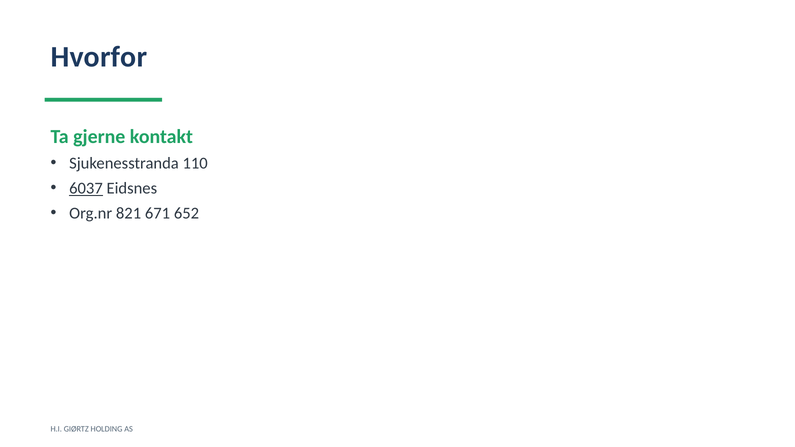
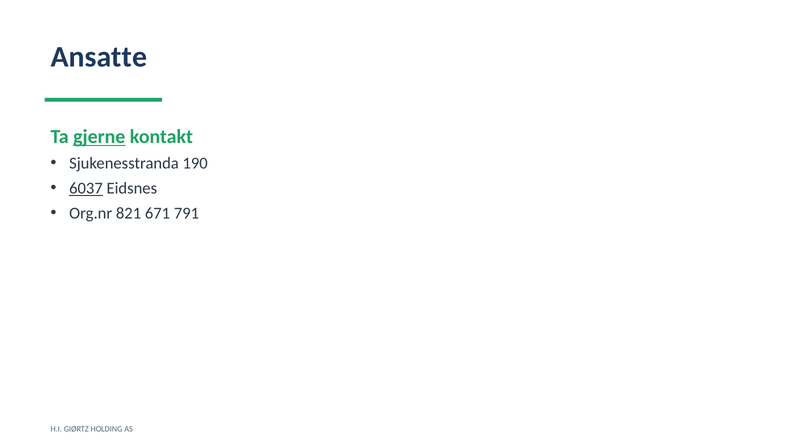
Hvorfor: Hvorfor -> Ansatte
gjerne underline: none -> present
110: 110 -> 190
652: 652 -> 791
